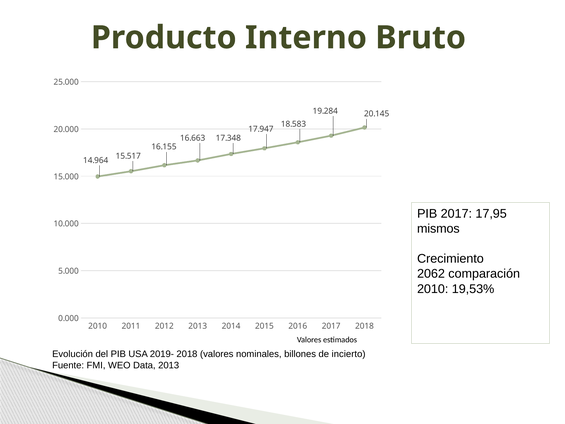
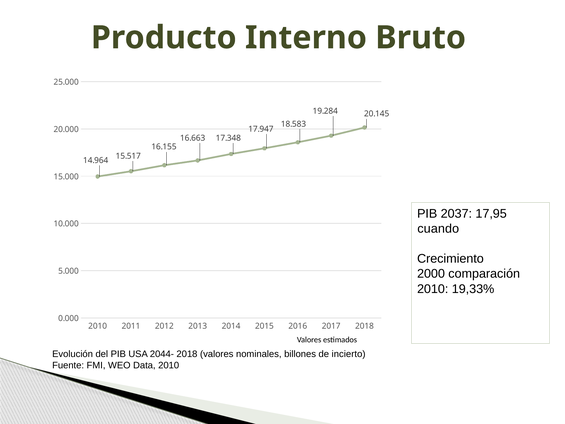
PIB 2017: 2017 -> 2037
mismos: mismos -> cuando
2062: 2062 -> 2000
19,53%: 19,53% -> 19,33%
2019-: 2019- -> 2044-
Data 2013: 2013 -> 2010
